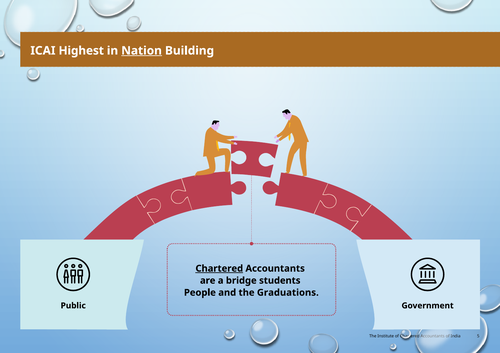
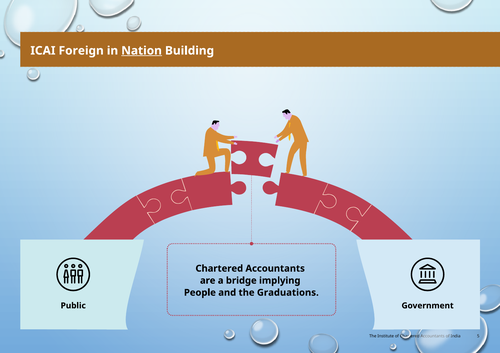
Highest: Highest -> Foreign
Chartered at (219, 269) underline: present -> none
students: students -> implying
